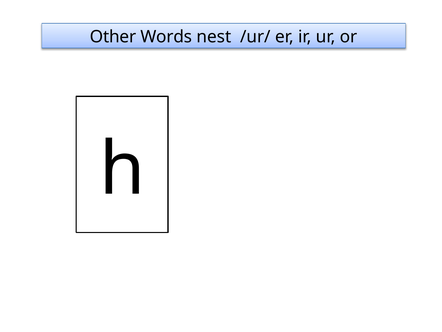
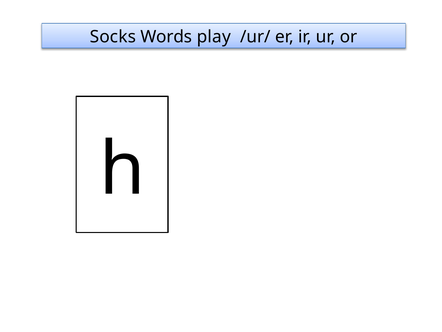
Other: Other -> Socks
nest: nest -> play
